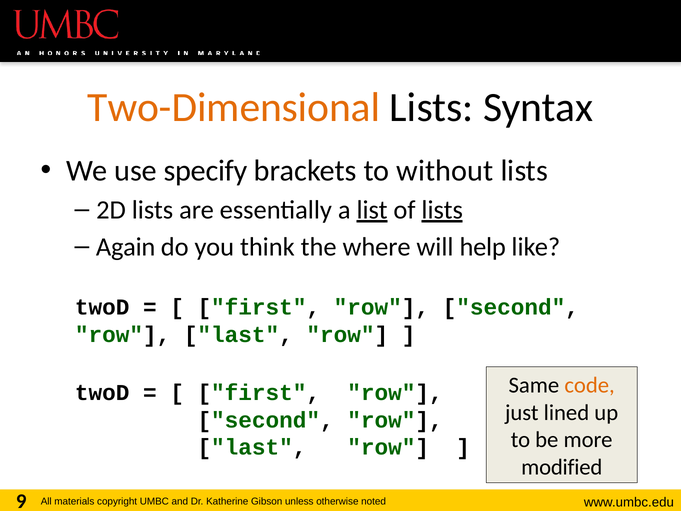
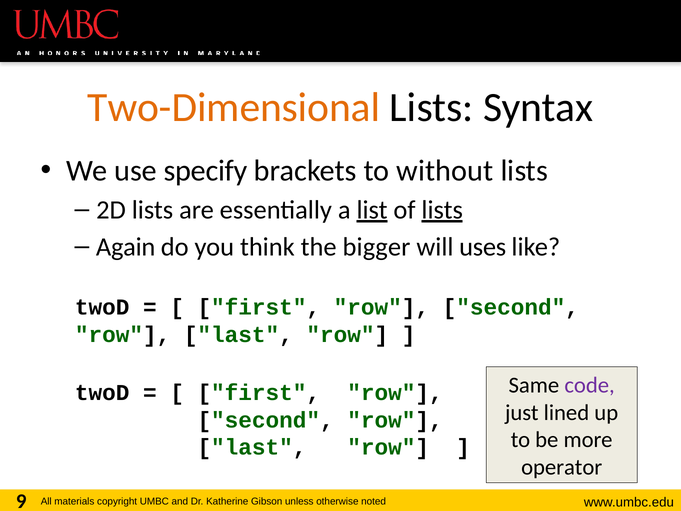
where: where -> bigger
help: help -> uses
code colour: orange -> purple
modified: modified -> operator
